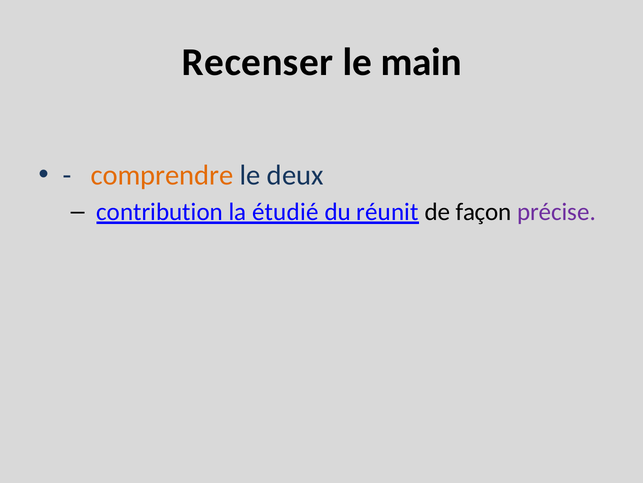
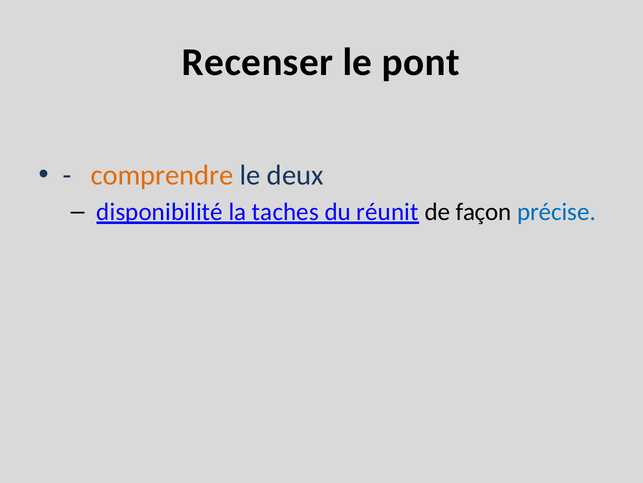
main: main -> pont
contribution: contribution -> disponibilité
étudié: étudié -> taches
précise colour: purple -> blue
